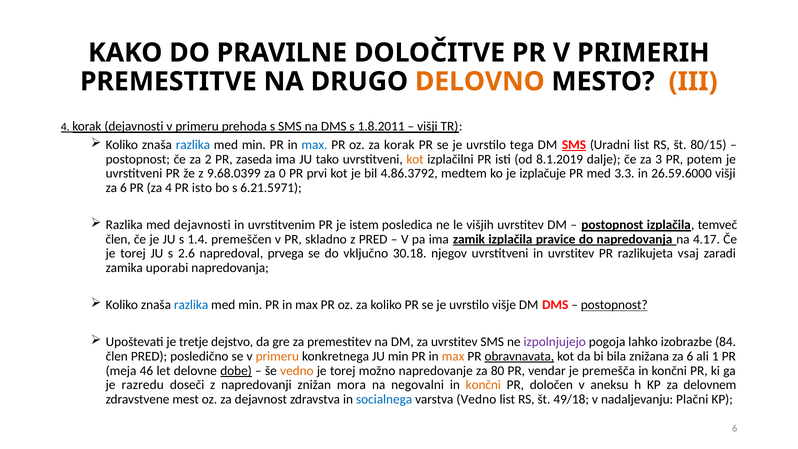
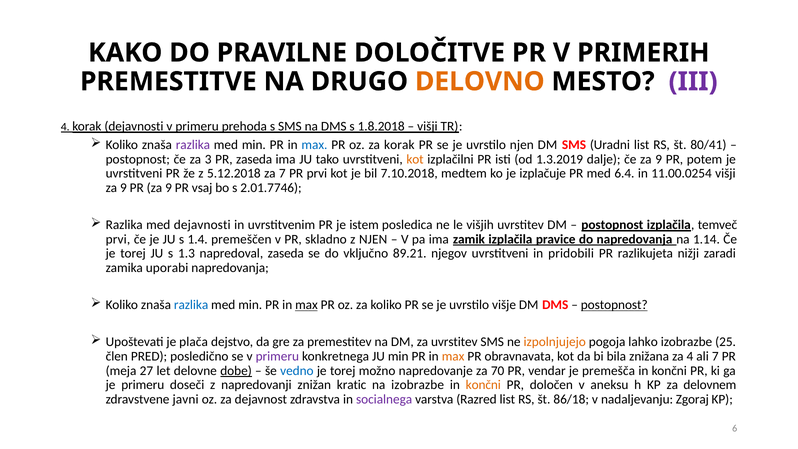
III colour: orange -> purple
1.8.2011: 1.8.2011 -> 1.8.2018
razlika at (193, 145) colour: blue -> purple
uvrstilo tega: tega -> njen
SMS at (574, 145) underline: present -> none
80/15: 80/15 -> 80/41
2: 2 -> 3
8.1.2019: 8.1.2019 -> 1.3.2019
če za 3: 3 -> 9
9.68.0399: 9.68.0399 -> 5.12.2018
za 0: 0 -> 7
4.86.3792: 4.86.3792 -> 7.10.2018
3.3: 3.3 -> 6.4
26.59.6000: 26.59.6000 -> 11.00.0254
6 at (123, 188): 6 -> 9
PR za 4: 4 -> 9
isto: isto -> vsaj
6.21.5971: 6.21.5971 -> 2.01.7746
člen at (118, 239): člen -> prvi
z PRED: PRED -> NJEN
4.17: 4.17 -> 1.14
2.6: 2.6 -> 1.3
napredoval prvega: prvega -> zaseda
30.18: 30.18 -> 89.21
in uvrstitev: uvrstitev -> pridobili
vsaj: vsaj -> nižji
max at (306, 305) underline: none -> present
tretje: tretje -> plača
izpolnjujejo colour: purple -> orange
84: 84 -> 25
primeru at (277, 356) colour: orange -> purple
obravnavata underline: present -> none
znižana za 6: 6 -> 4
ali 1: 1 -> 7
46: 46 -> 27
vedno at (297, 371) colour: orange -> blue
80: 80 -> 70
je razredu: razredu -> primeru
mora: mora -> kratic
na negovalni: negovalni -> izobrazbe
mest: mest -> javni
socialnega colour: blue -> purple
varstva Vedno: Vedno -> Razred
49/18: 49/18 -> 86/18
Plačni: Plačni -> Zgoraj
